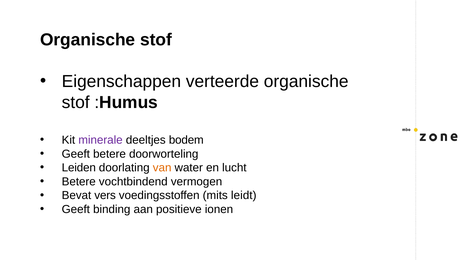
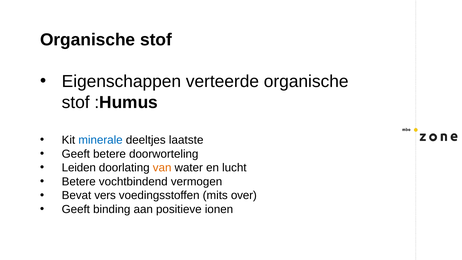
minerale colour: purple -> blue
bodem: bodem -> laatste
leidt: leidt -> over
